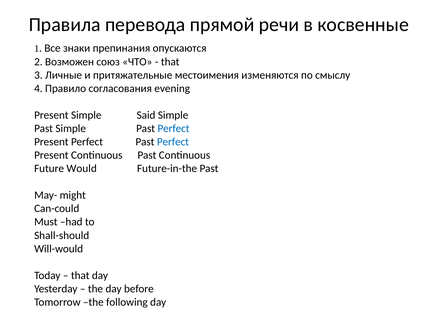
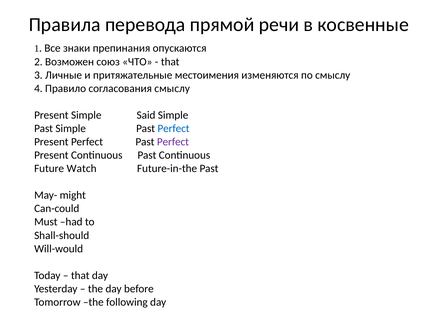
согласования evening: evening -> смыслу
Perfect at (173, 142) colour: blue -> purple
Would: Would -> Watch
